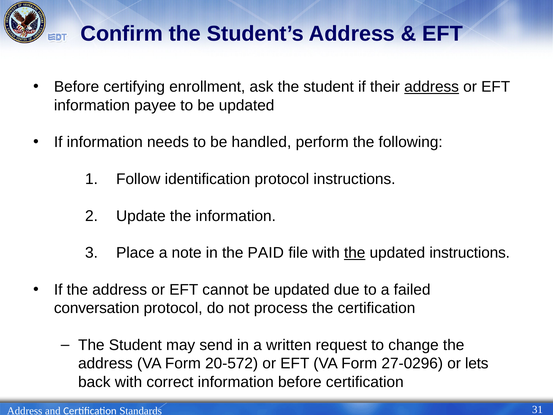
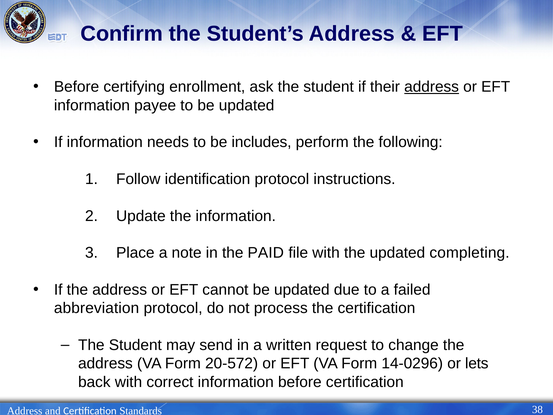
handled: handled -> includes
the at (355, 253) underline: present -> none
updated instructions: instructions -> completing
conversation: conversation -> abbreviation
27-0296: 27-0296 -> 14-0296
31: 31 -> 38
